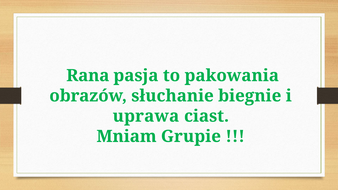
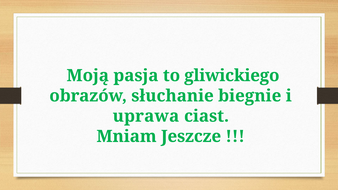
Rana: Rana -> Moją
pakowania: pakowania -> gliwickiego
Grupie: Grupie -> Jeszcze
